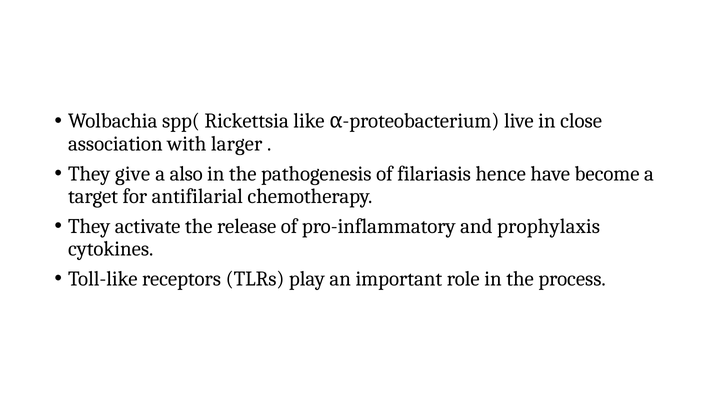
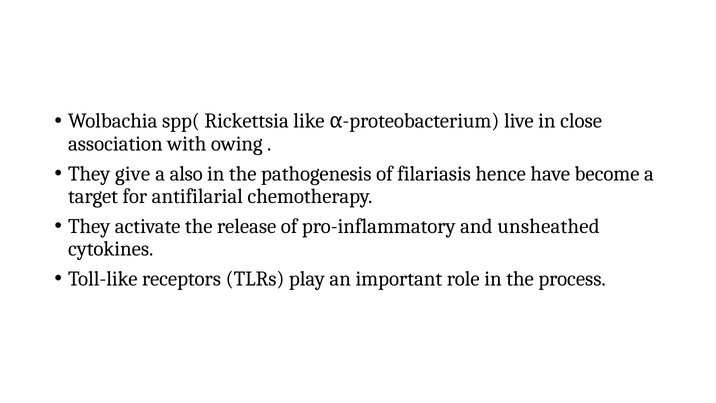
larger: larger -> owing
prophylaxis: prophylaxis -> unsheathed
